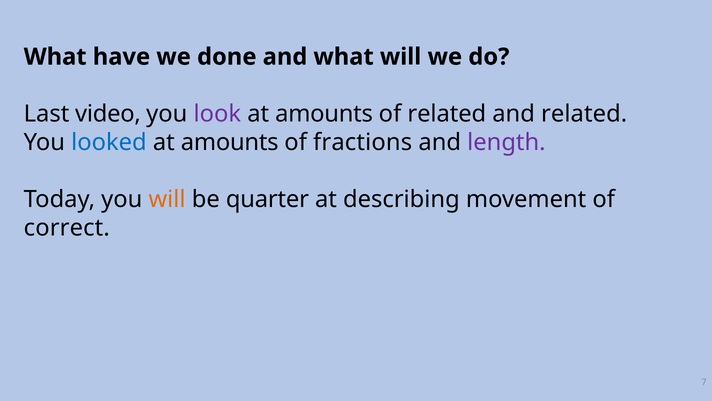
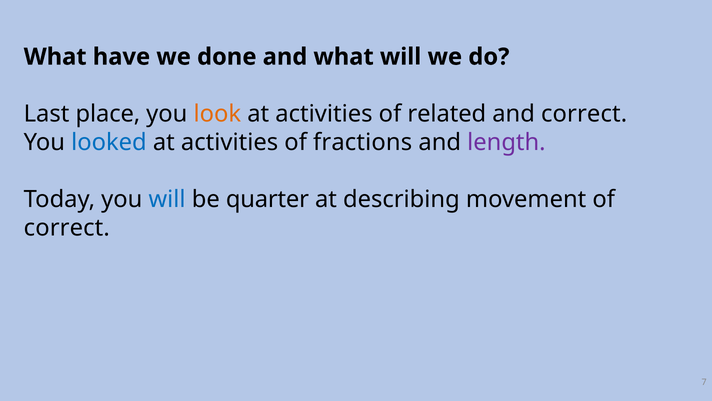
video: video -> place
look colour: purple -> orange
amounts at (324, 114): amounts -> activities
and related: related -> correct
amounts at (230, 142): amounts -> activities
will at (167, 199) colour: orange -> blue
